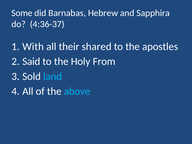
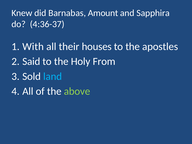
Some: Some -> Knew
Hebrew: Hebrew -> Amount
shared: shared -> houses
above colour: light blue -> light green
